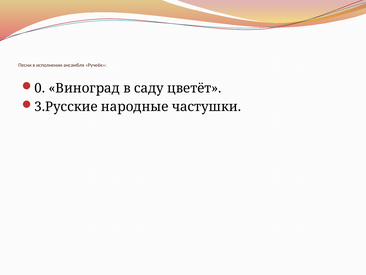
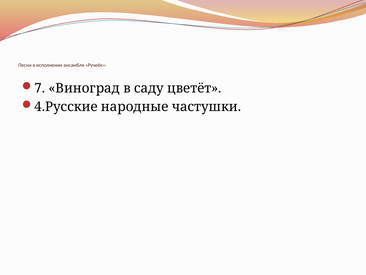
0: 0 -> 7
3.Русские: 3.Русские -> 4.Русские
